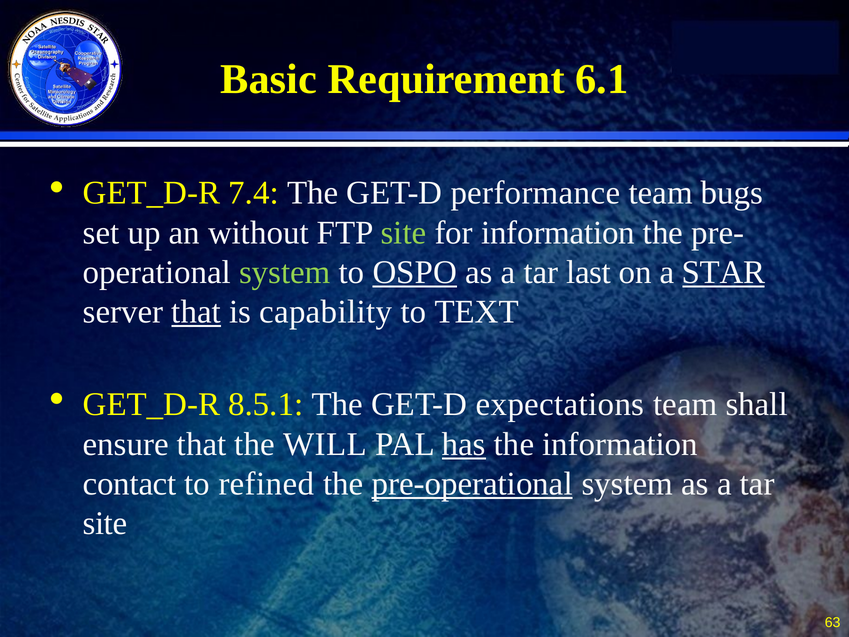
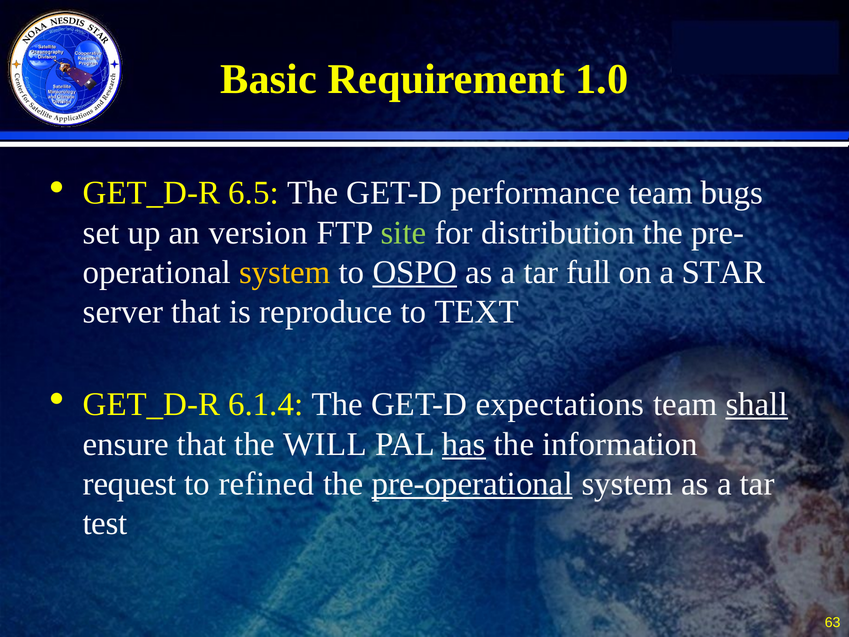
6.1: 6.1 -> 1.0
7.4: 7.4 -> 6.5
without: without -> version
for information: information -> distribution
system at (285, 272) colour: light green -> yellow
last: last -> full
STAR underline: present -> none
that at (196, 312) underline: present -> none
capability: capability -> reproduce
8.5.1: 8.5.1 -> 6.1.4
shall underline: none -> present
contact: contact -> request
site at (105, 523): site -> test
